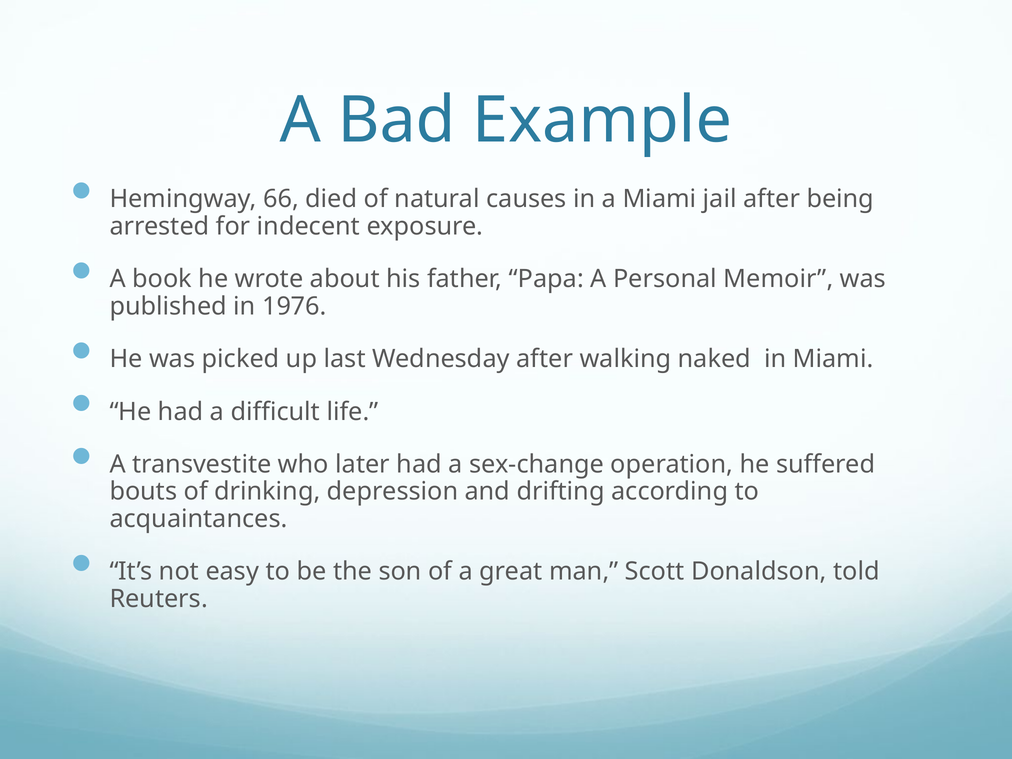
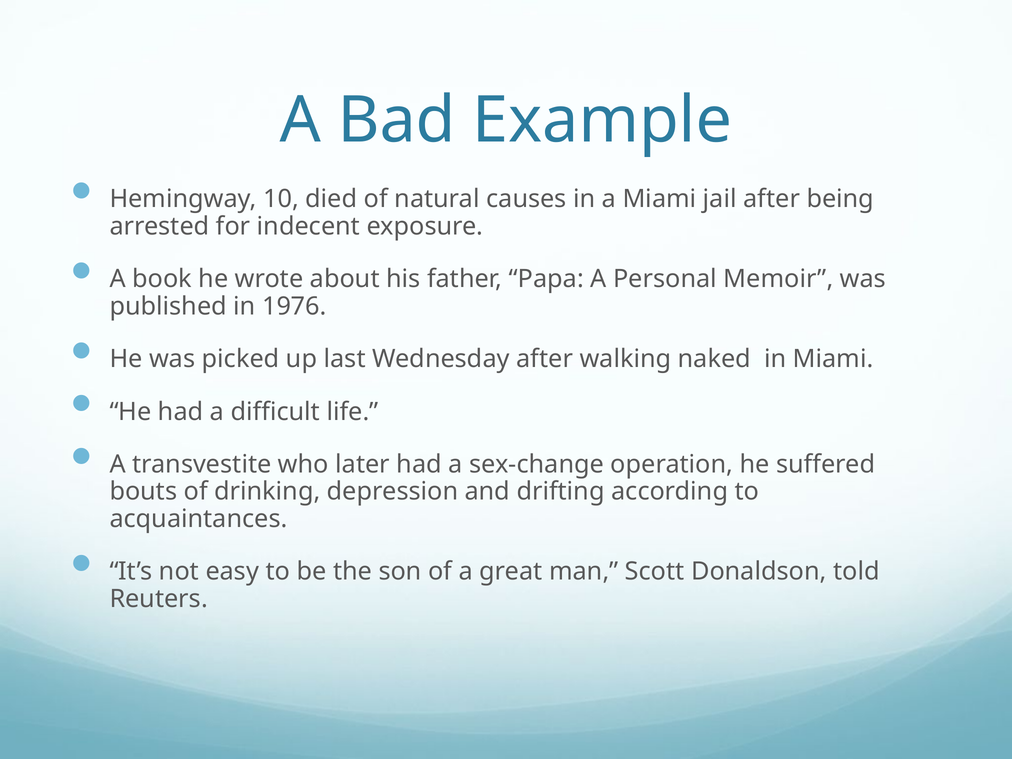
66: 66 -> 10
